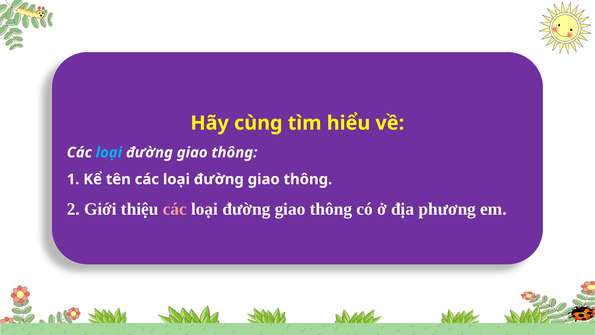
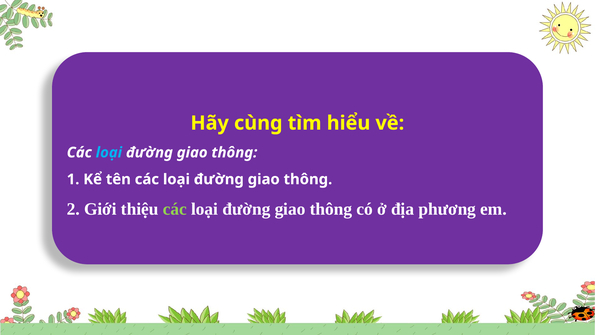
các at (175, 209) colour: pink -> light green
